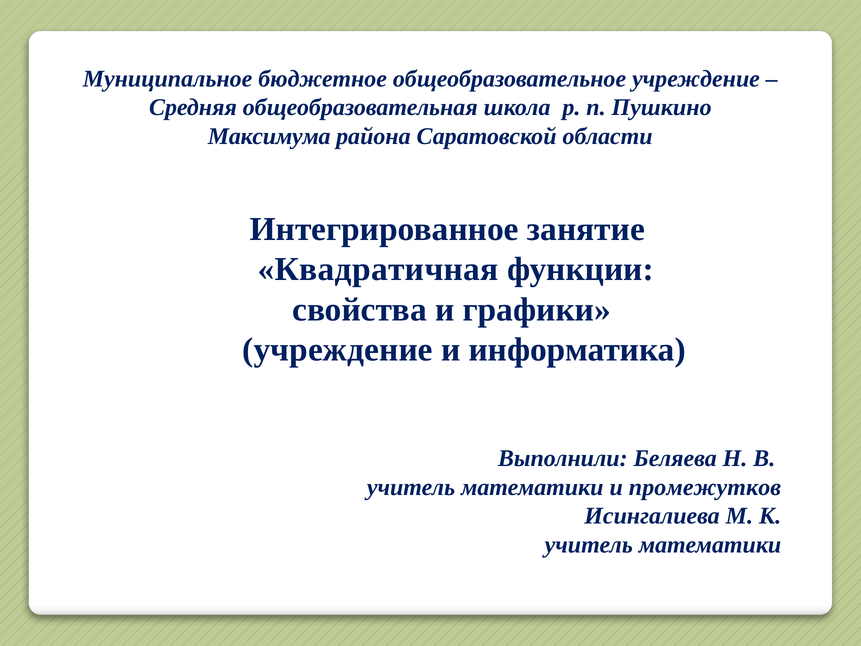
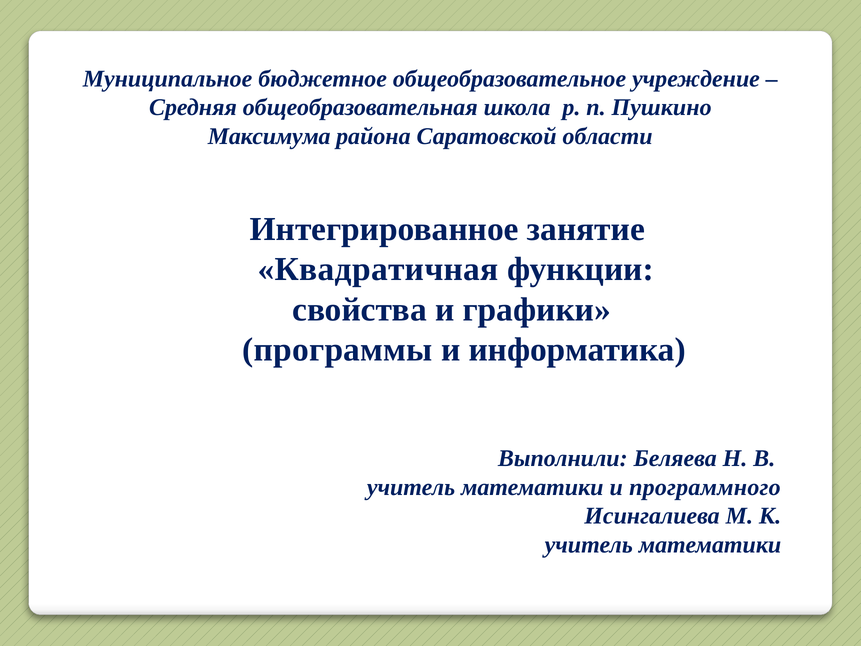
учреждение at (338, 350): учреждение -> программы
промежутков: промежутков -> программного
